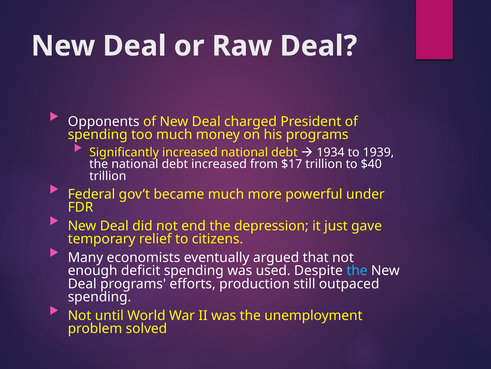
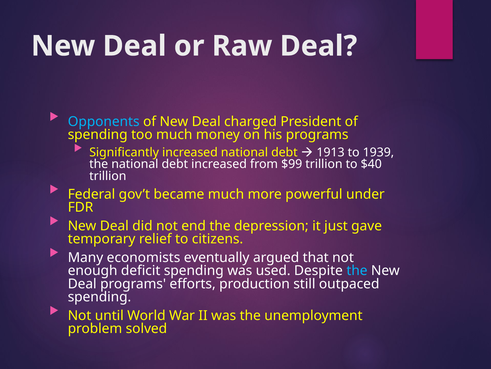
Opponents colour: white -> light blue
1934: 1934 -> 1913
$17: $17 -> $99
